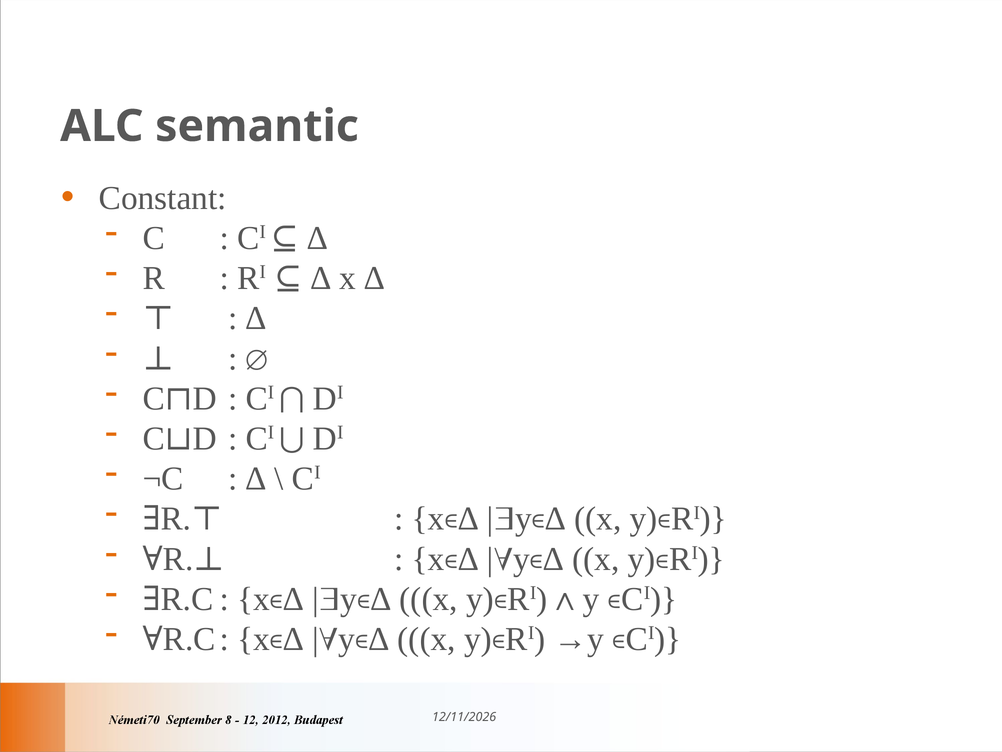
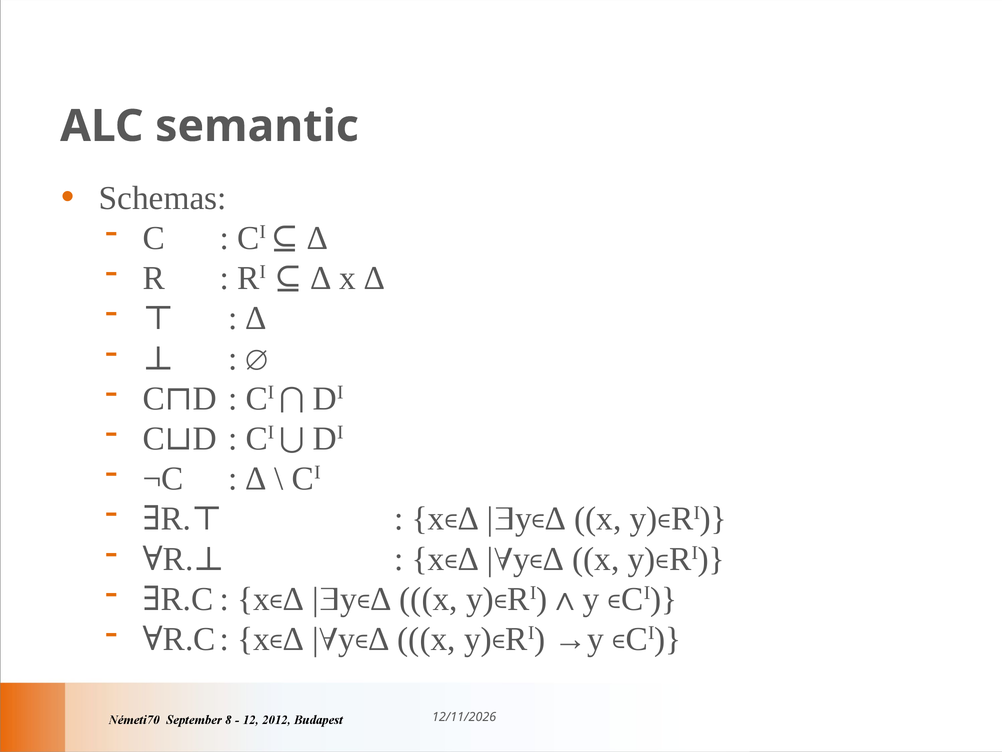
Constant: Constant -> Schemas
